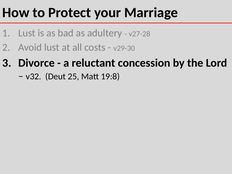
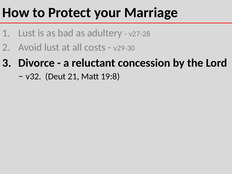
25: 25 -> 21
